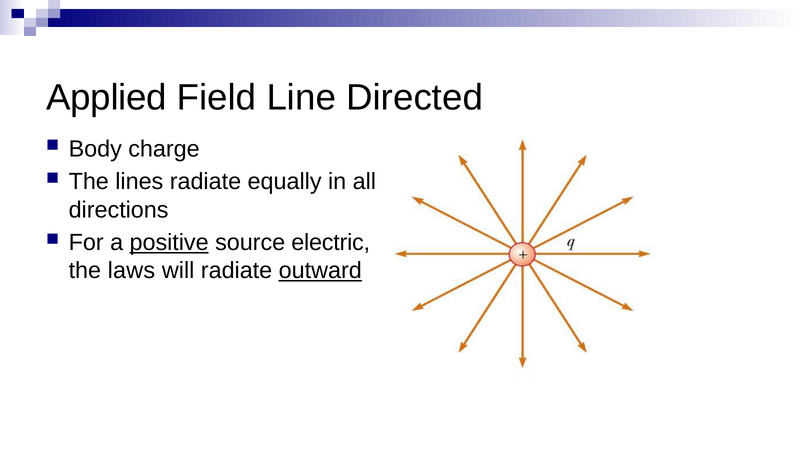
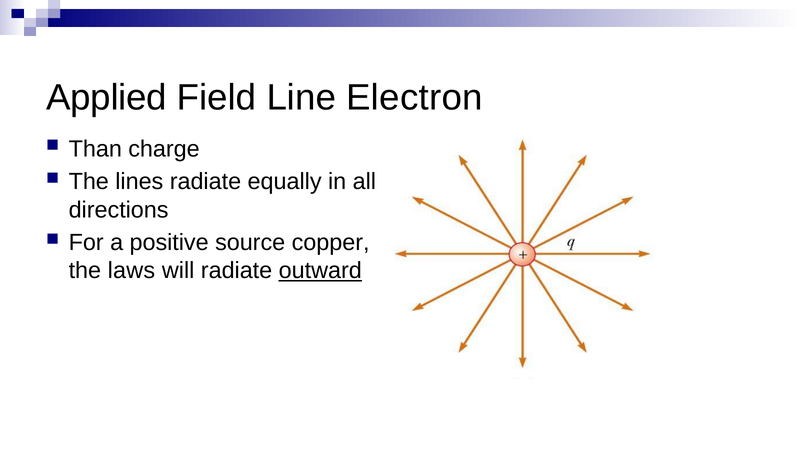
Directed: Directed -> Electron
Body: Body -> Than
positive underline: present -> none
electric: electric -> copper
